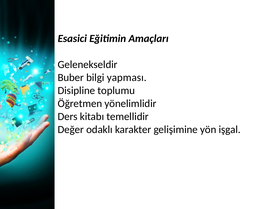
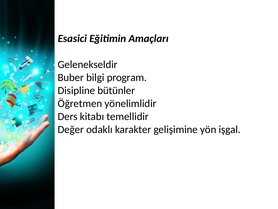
yapması: yapması -> program
toplumu: toplumu -> bütünler
